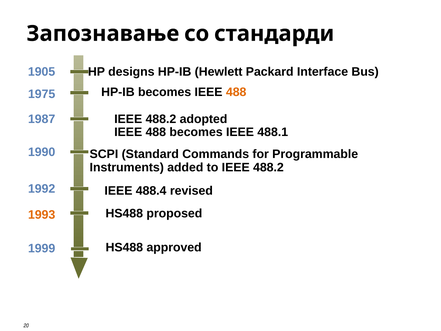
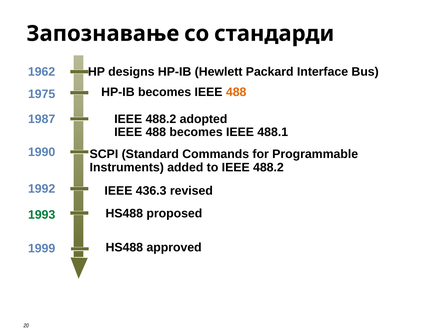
1905: 1905 -> 1962
488.4: 488.4 -> 436.3
1993 colour: orange -> green
